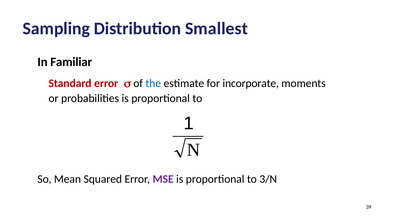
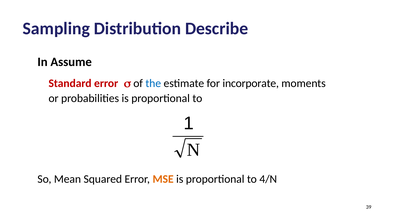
Smallest: Smallest -> Describe
Familiar: Familiar -> Assume
MSE colour: purple -> orange
3/N: 3/N -> 4/N
